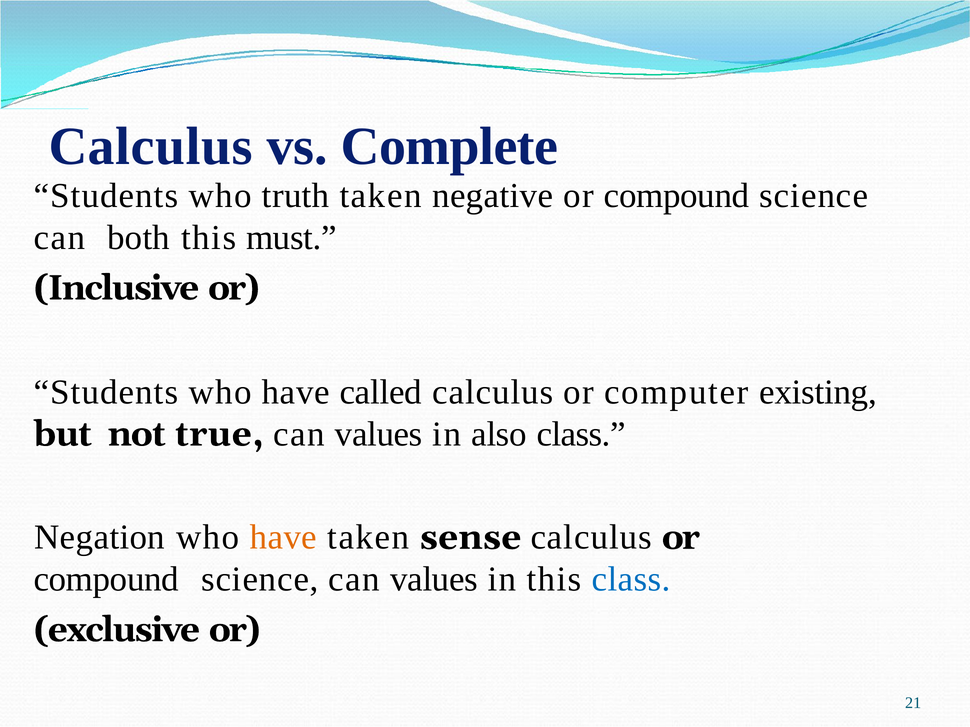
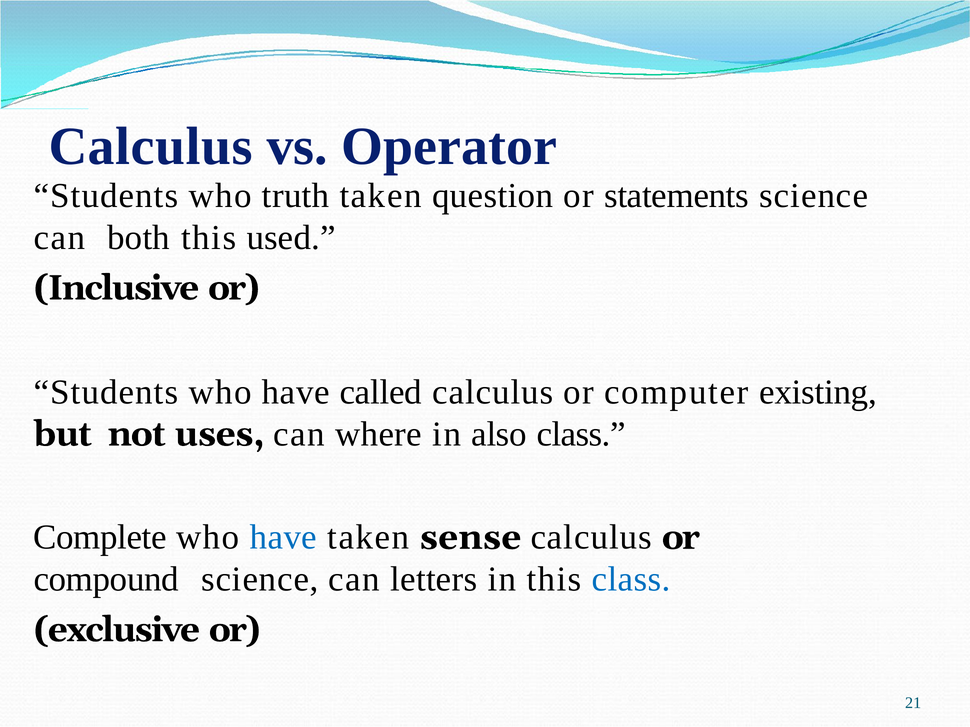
Complete: Complete -> Operator
negative: negative -> question
compound at (677, 196): compound -> statements
must: must -> used
true: true -> uses
values at (379, 434): values -> where
Negation: Negation -> Complete
have at (283, 538) colour: orange -> blue
science can values: values -> letters
